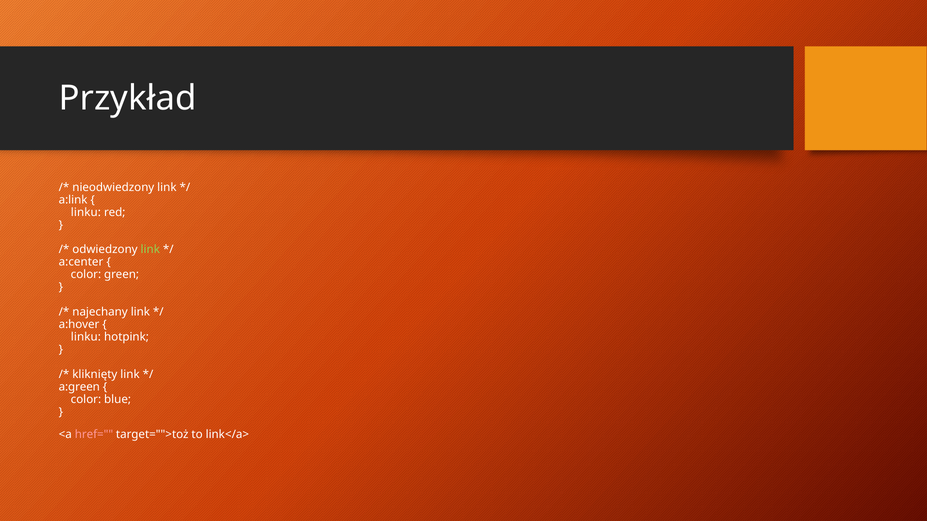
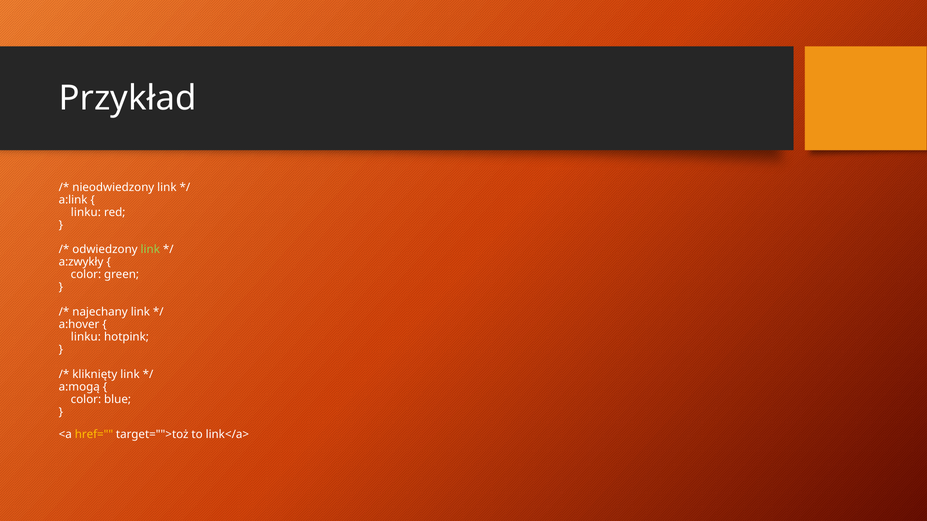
a:center: a:center -> a:zwykły
a:green: a:green -> a:mogą
href= colour: pink -> yellow
